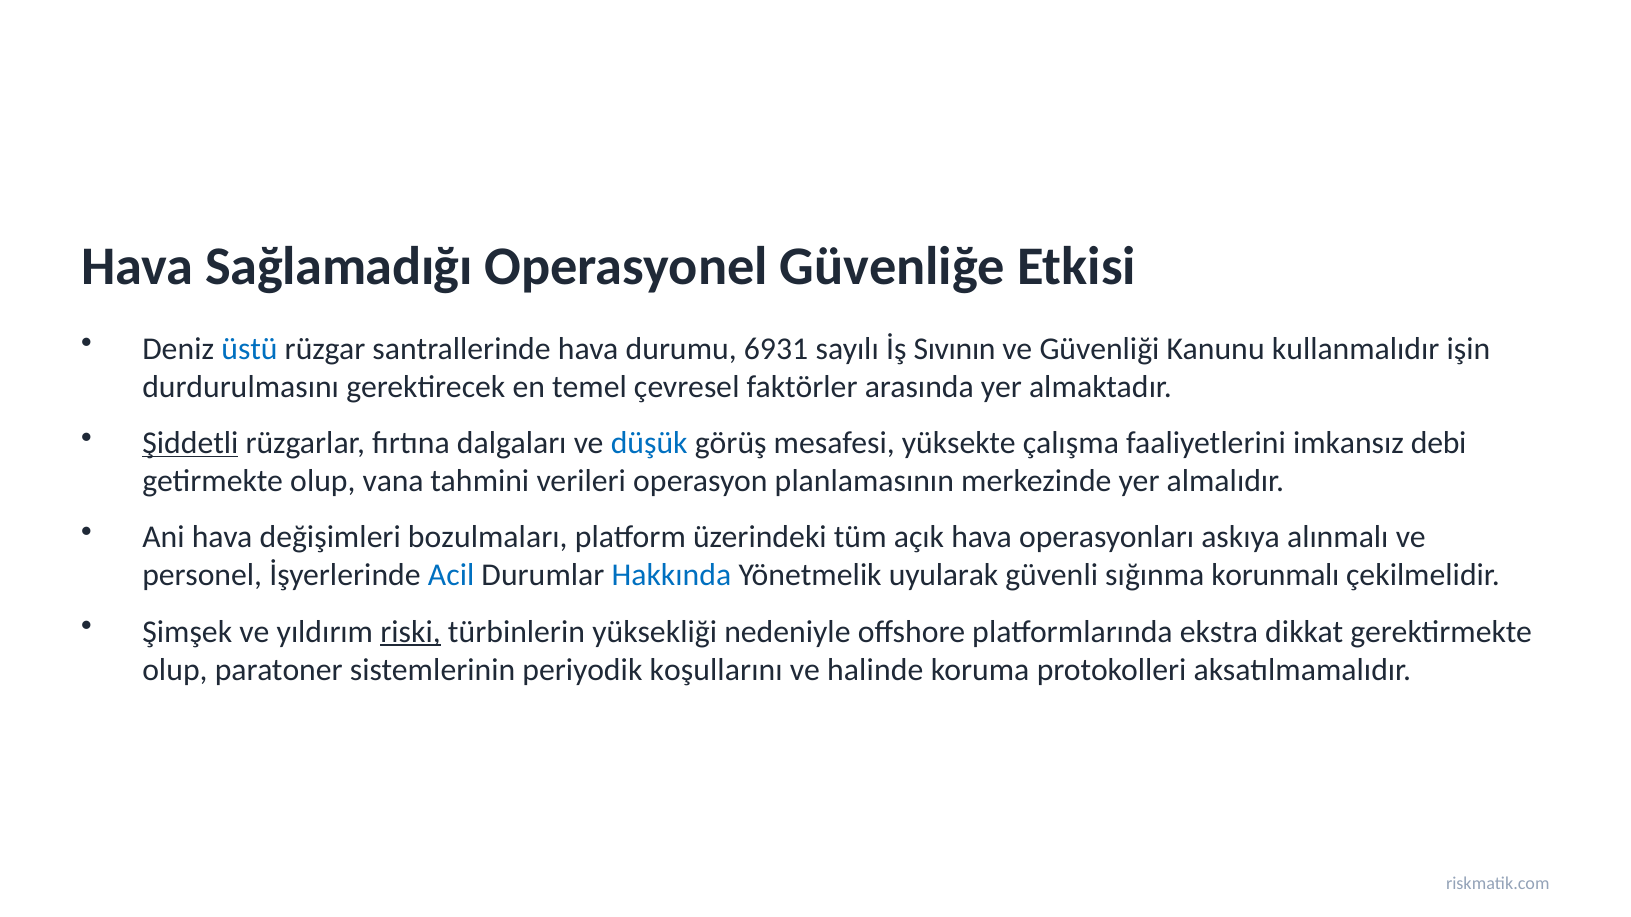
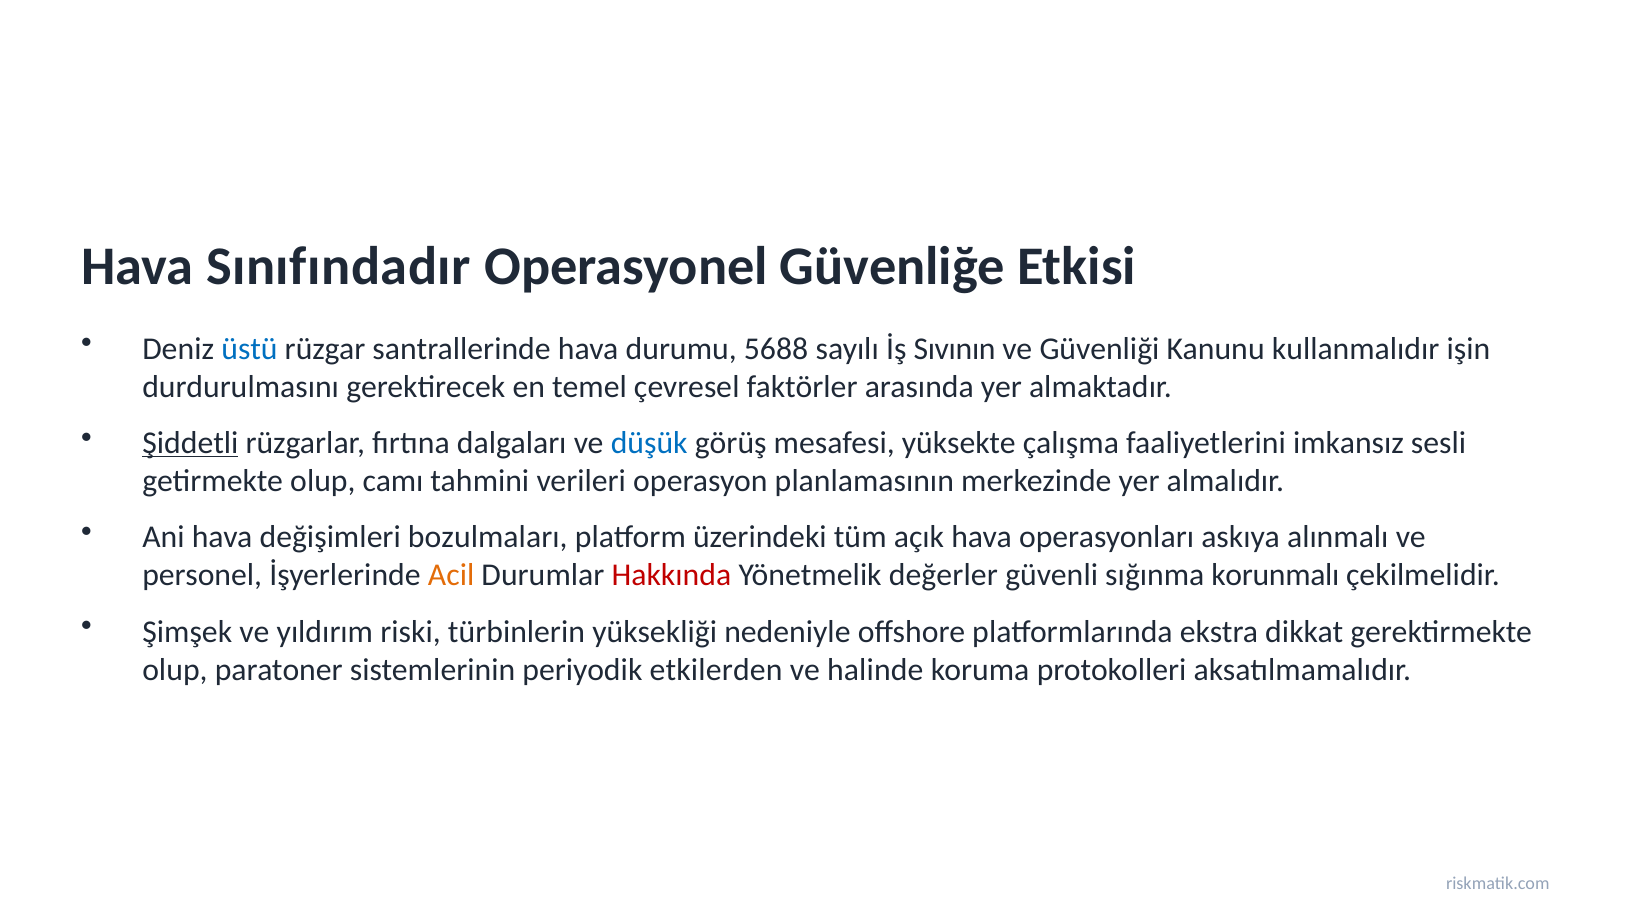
Sağlamadığı: Sağlamadığı -> Sınıfındadır
6931: 6931 -> 5688
debi: debi -> sesli
vana: vana -> camı
Acil colour: blue -> orange
Hakkında colour: blue -> red
uyularak: uyularak -> değerler
riski underline: present -> none
koşullarını: koşullarını -> etkilerden
